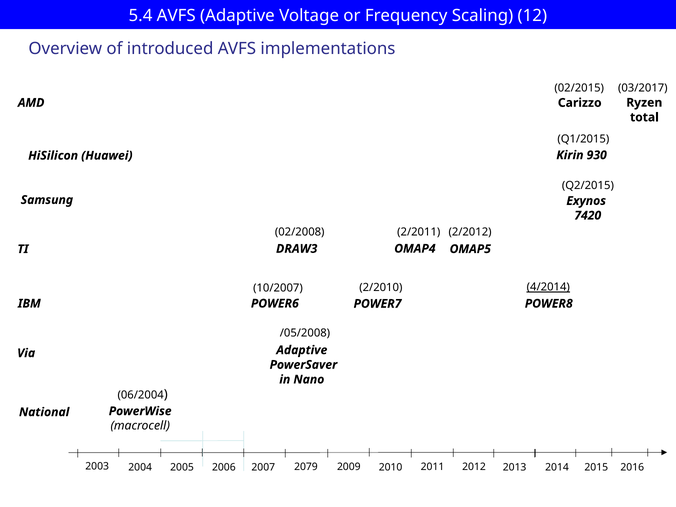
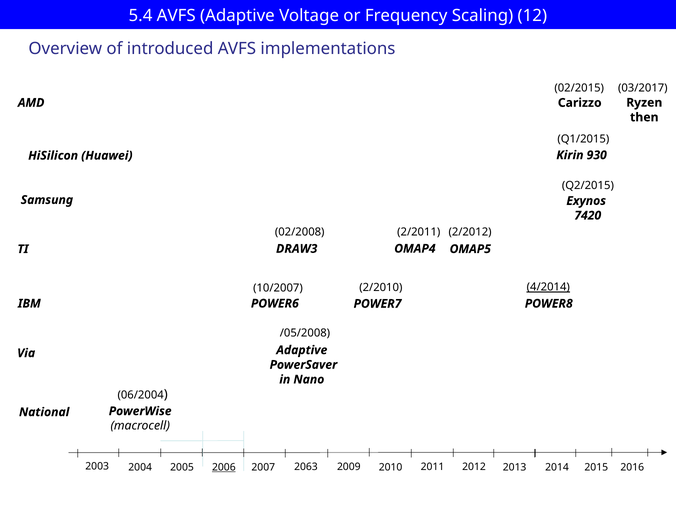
total: total -> then
2006 underline: none -> present
2079: 2079 -> 2063
